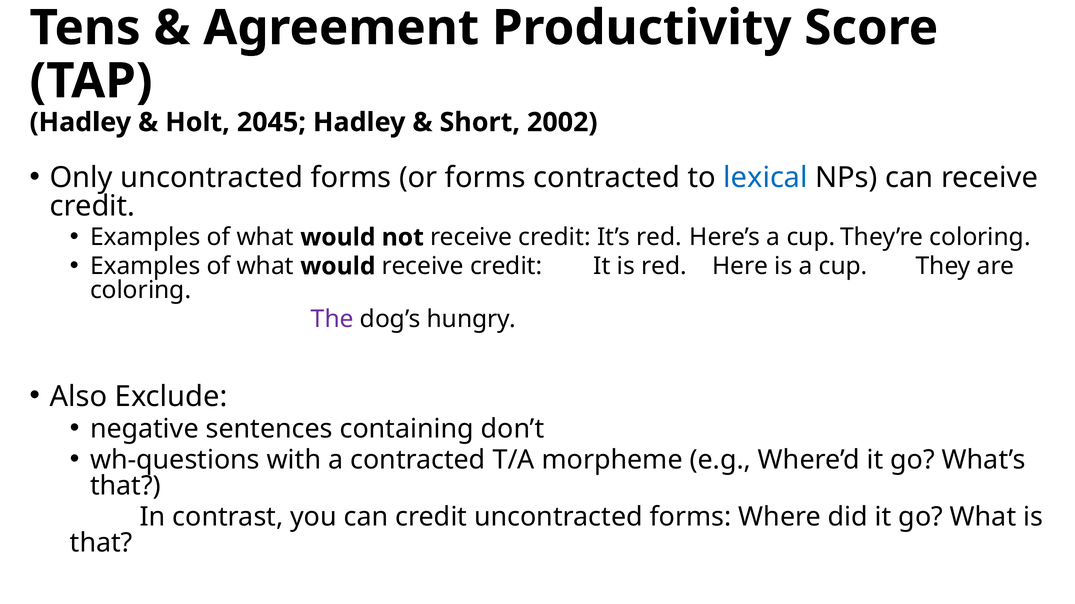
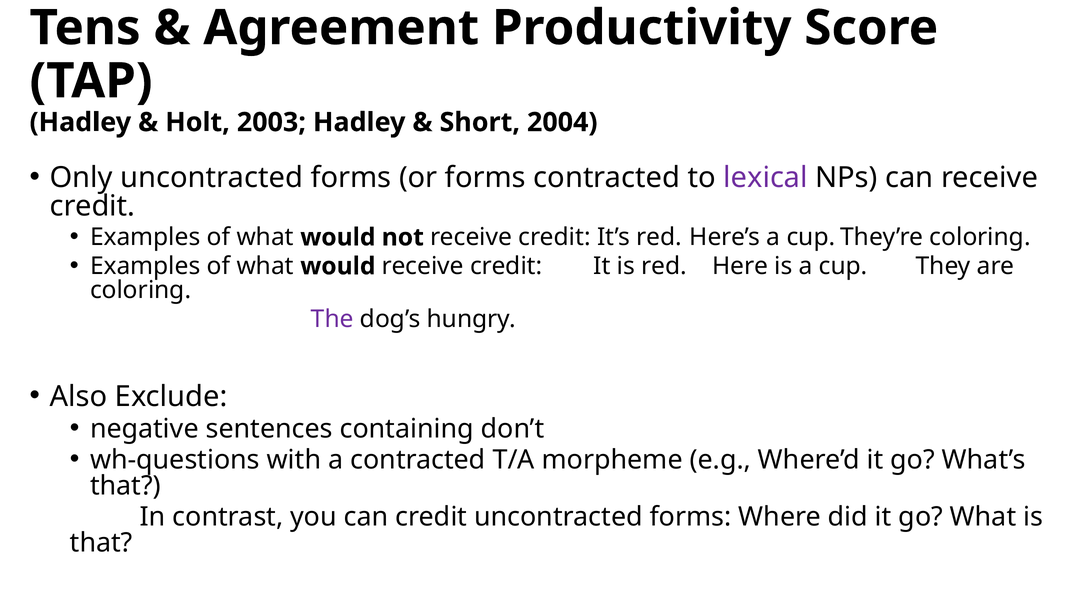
2045: 2045 -> 2003
2002: 2002 -> 2004
lexical colour: blue -> purple
